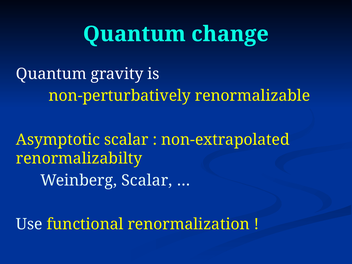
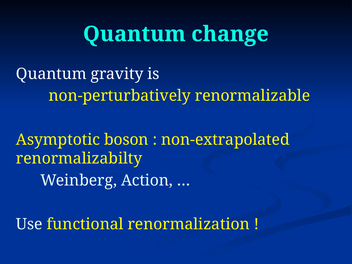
Asymptotic scalar: scalar -> boson
Weinberg Scalar: Scalar -> Action
